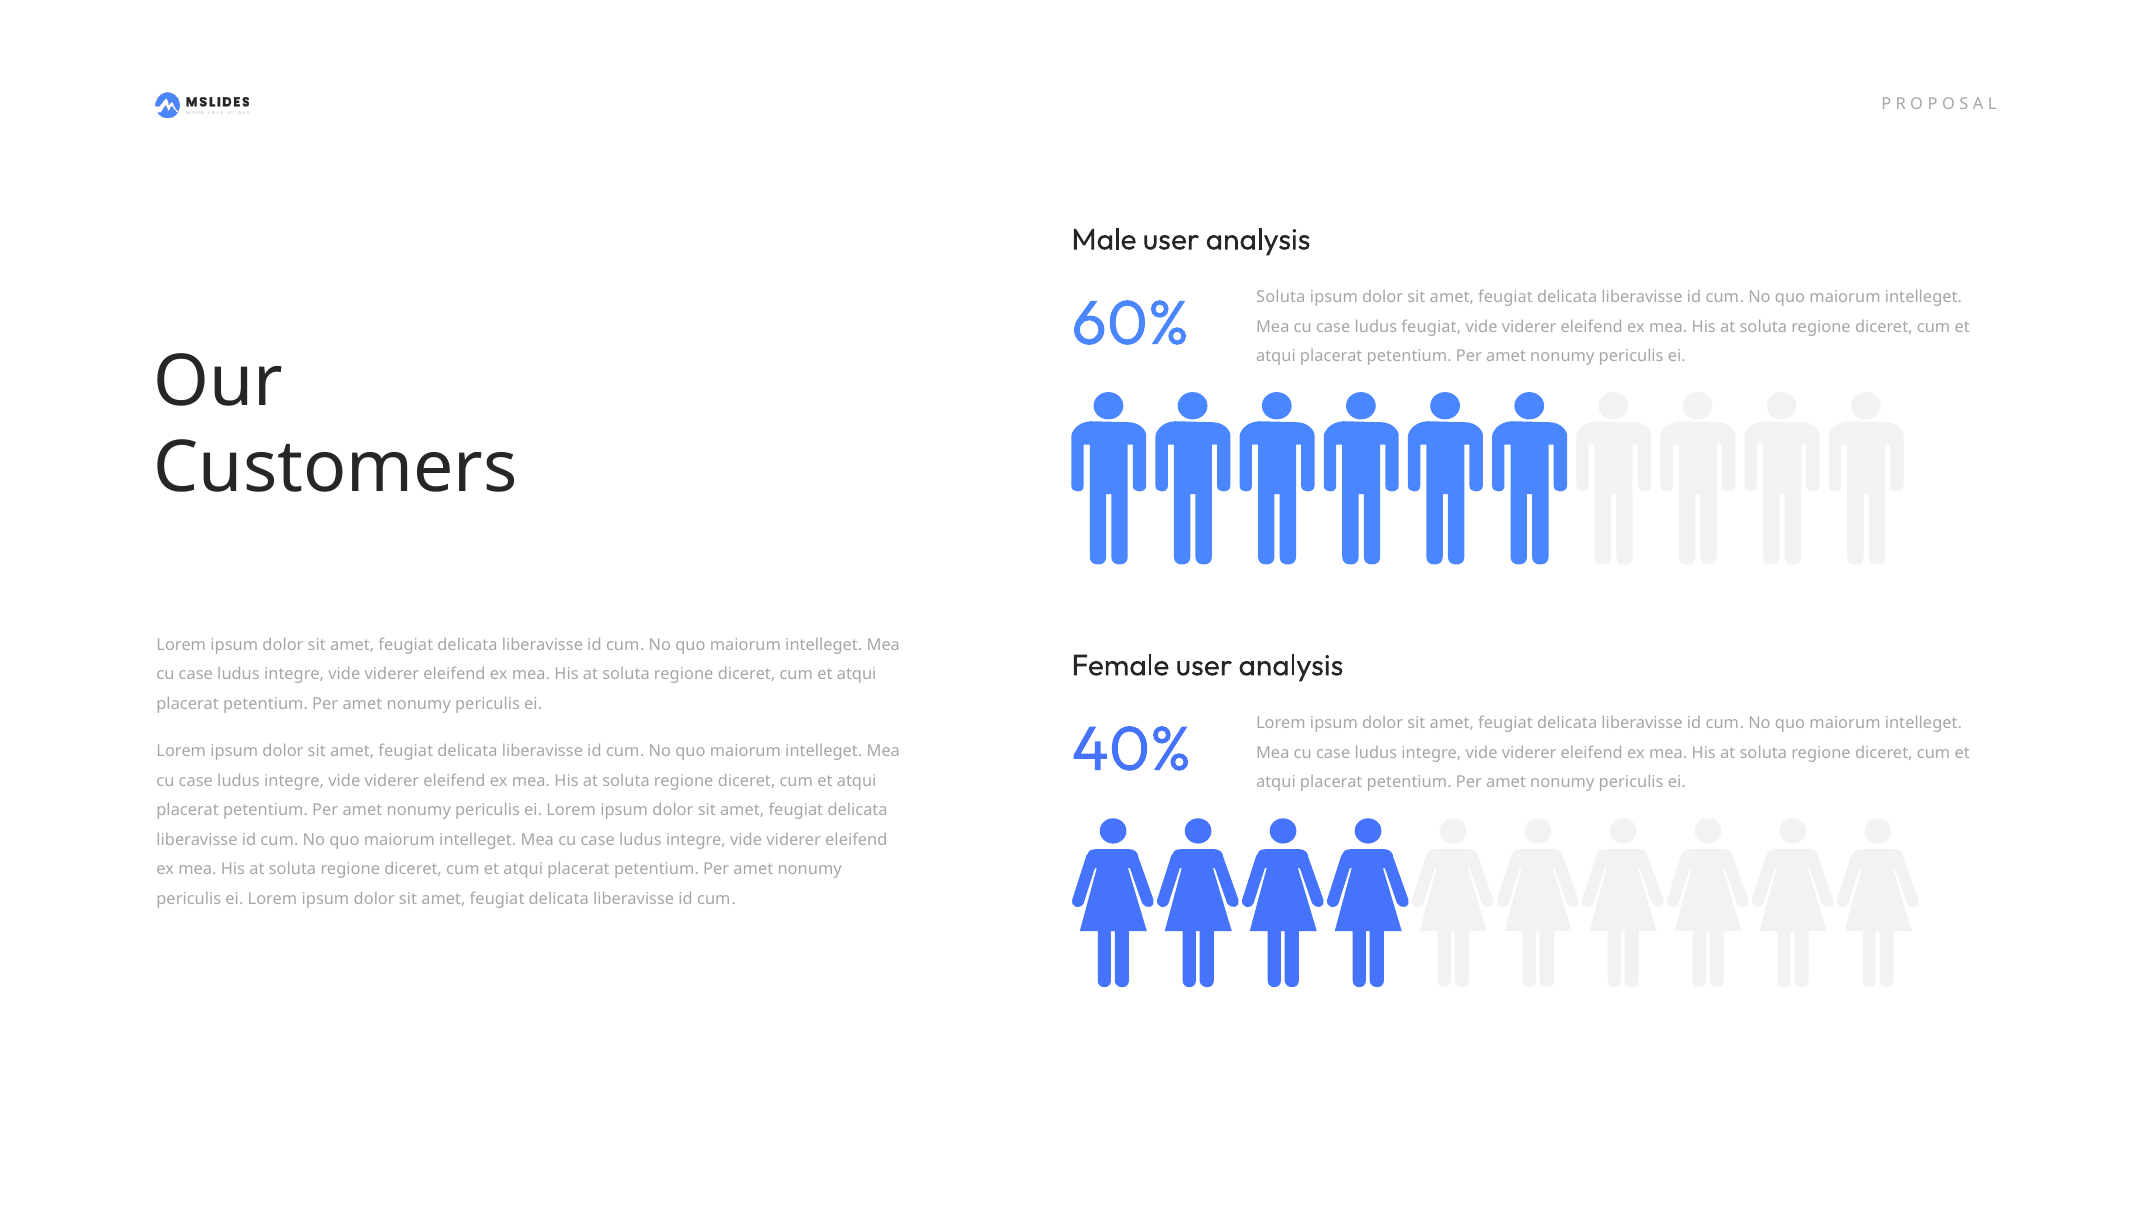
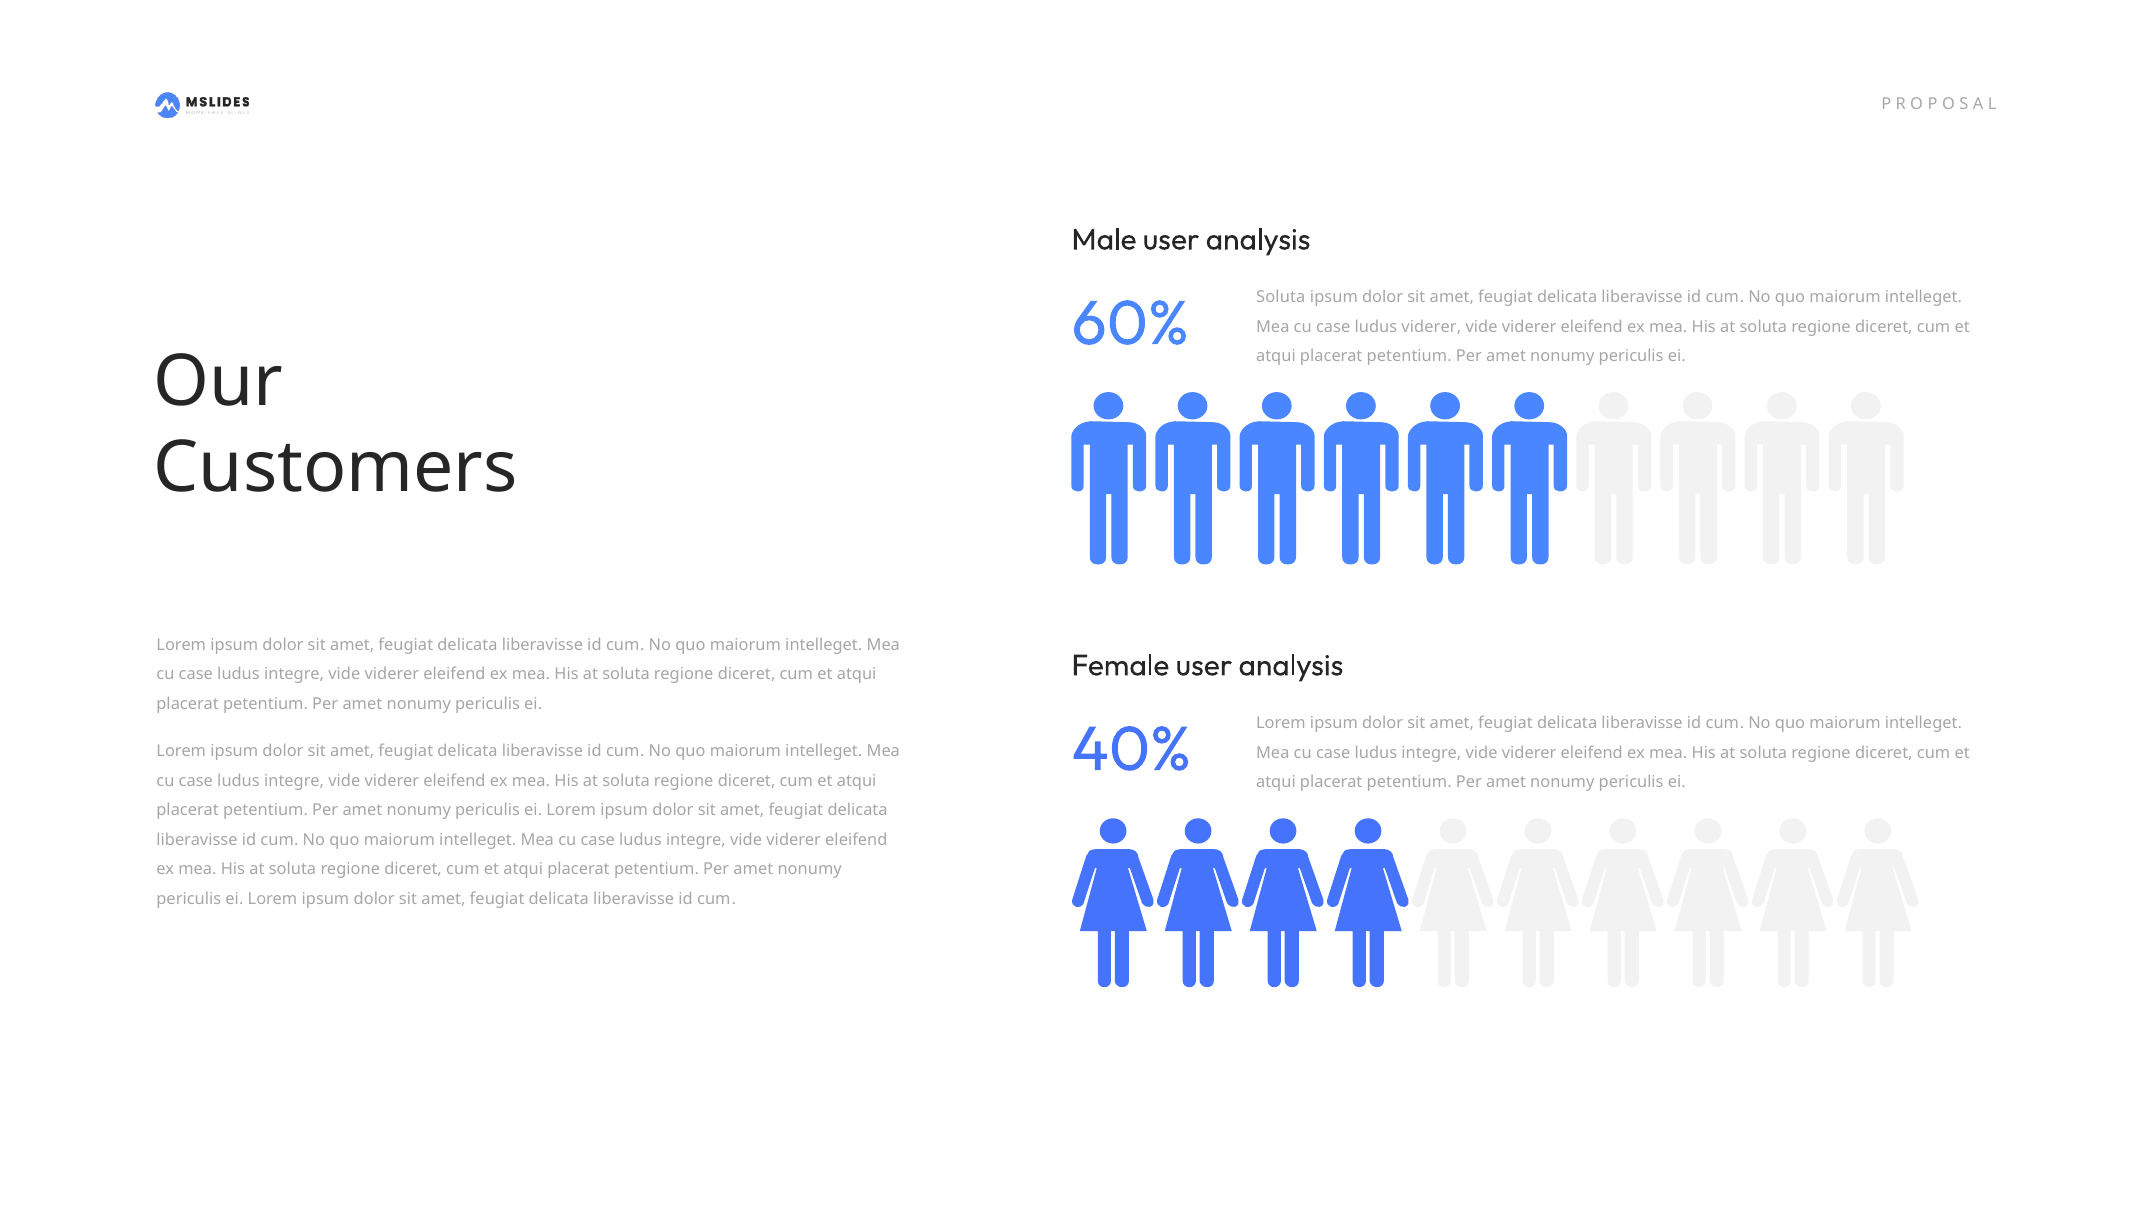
ludus feugiat: feugiat -> viderer
